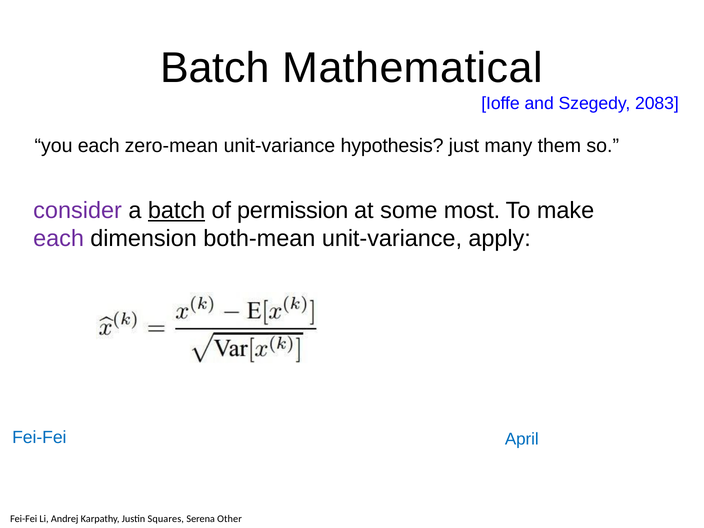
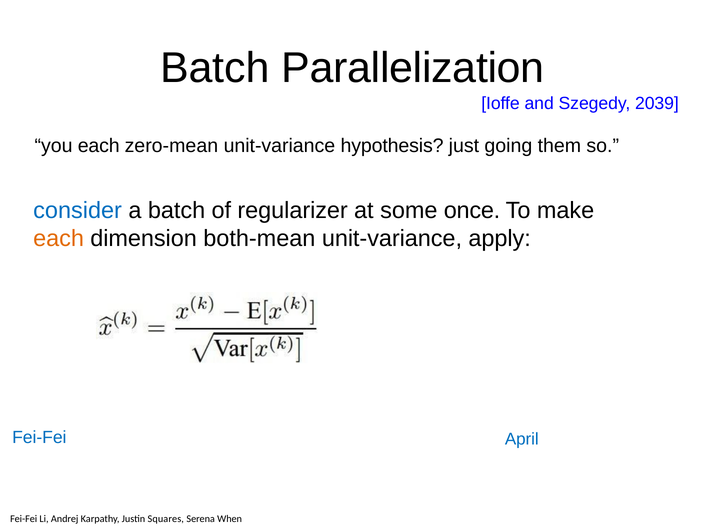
Mathematical: Mathematical -> Parallelization
2083: 2083 -> 2039
many: many -> going
consider colour: purple -> blue
batch at (177, 211) underline: present -> none
permission: permission -> regularizer
most: most -> once
each at (59, 238) colour: purple -> orange
Other: Other -> When
